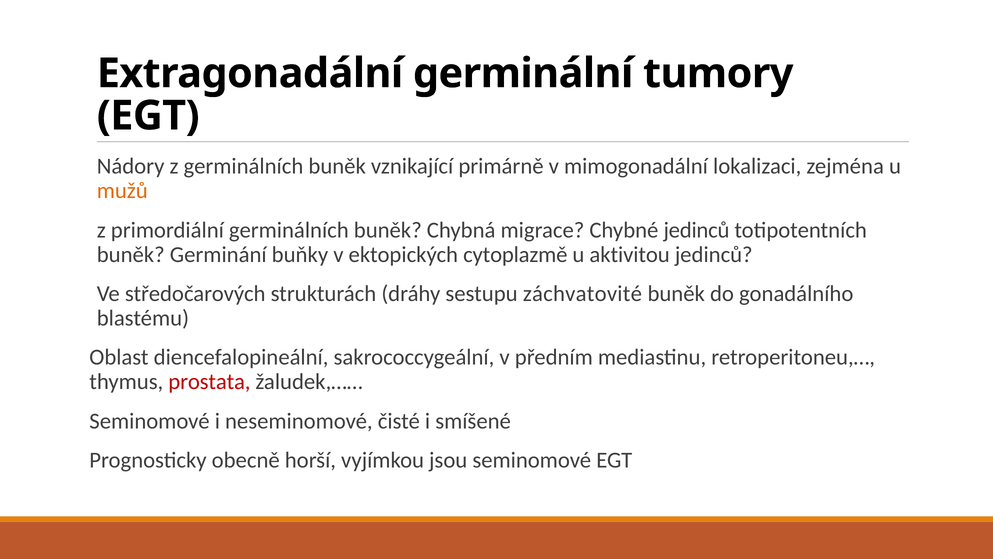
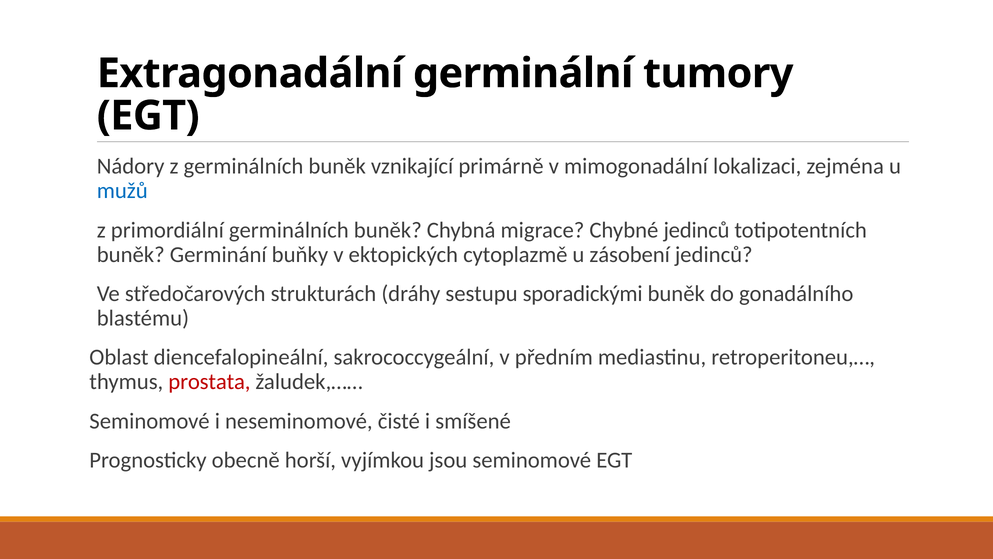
mužů colour: orange -> blue
aktivitou: aktivitou -> zásobení
záchvatovité: záchvatovité -> sporadickými
